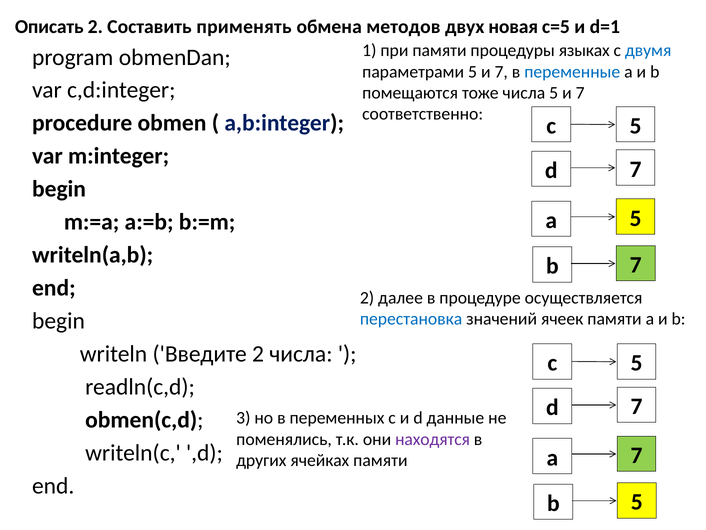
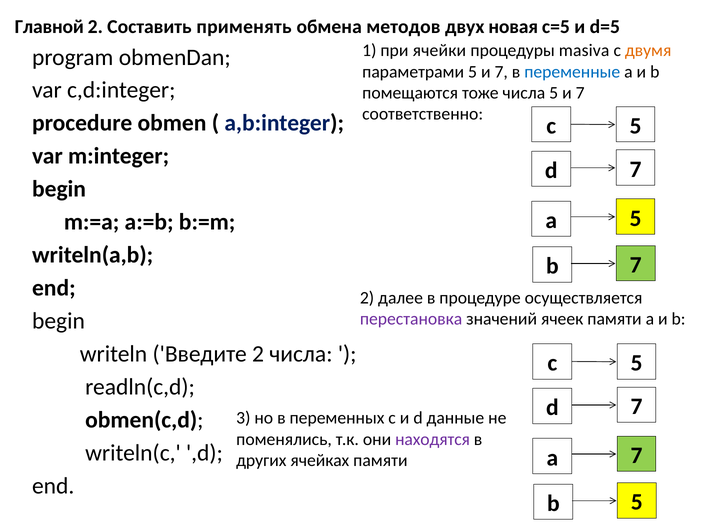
Описать: Описать -> Главной
d=1: d=1 -> d=5
при памяти: памяти -> ячейки
языках: языках -> masiva
двумя colour: blue -> orange
перестановка colour: blue -> purple
